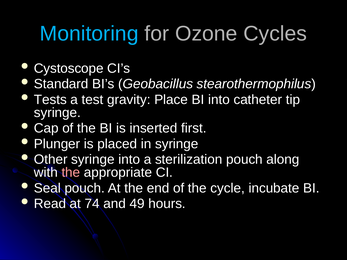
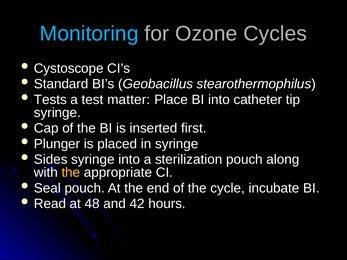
gravity: gravity -> matter
Other: Other -> Sides
the at (71, 173) colour: pink -> yellow
74: 74 -> 48
49: 49 -> 42
